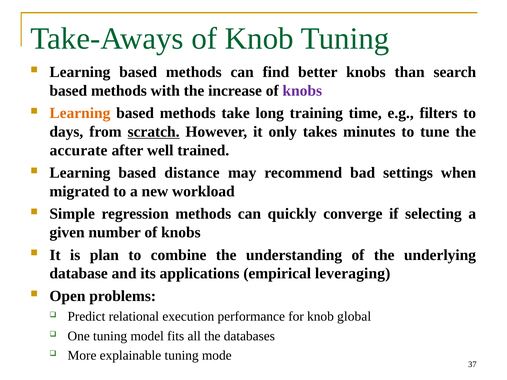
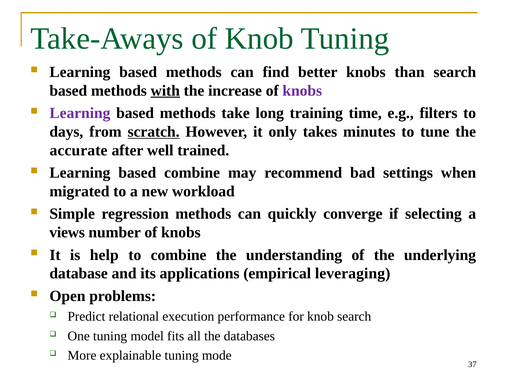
with underline: none -> present
Learning at (80, 113) colour: orange -> purple
based distance: distance -> combine
given: given -> views
plan: plan -> help
knob global: global -> search
